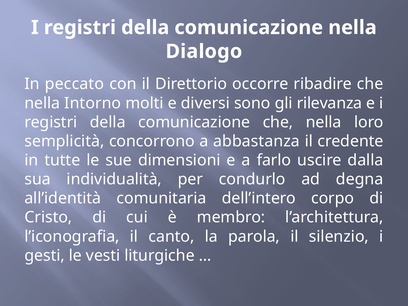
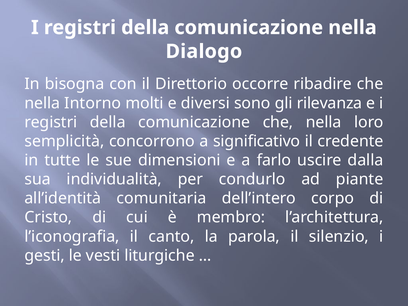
peccato: peccato -> bisogna
abbastanza: abbastanza -> significativo
degna: degna -> piante
